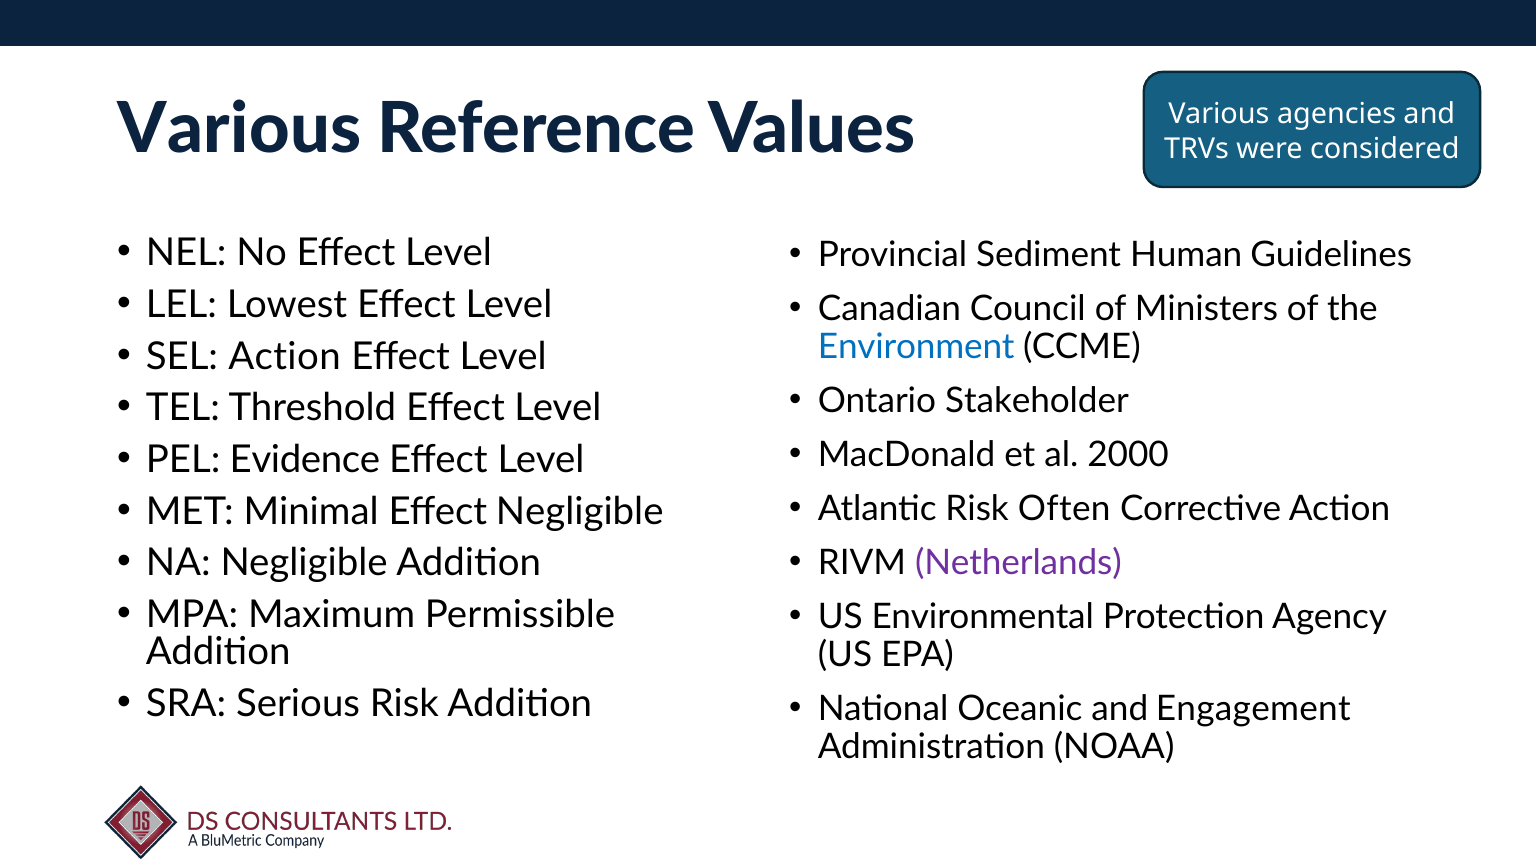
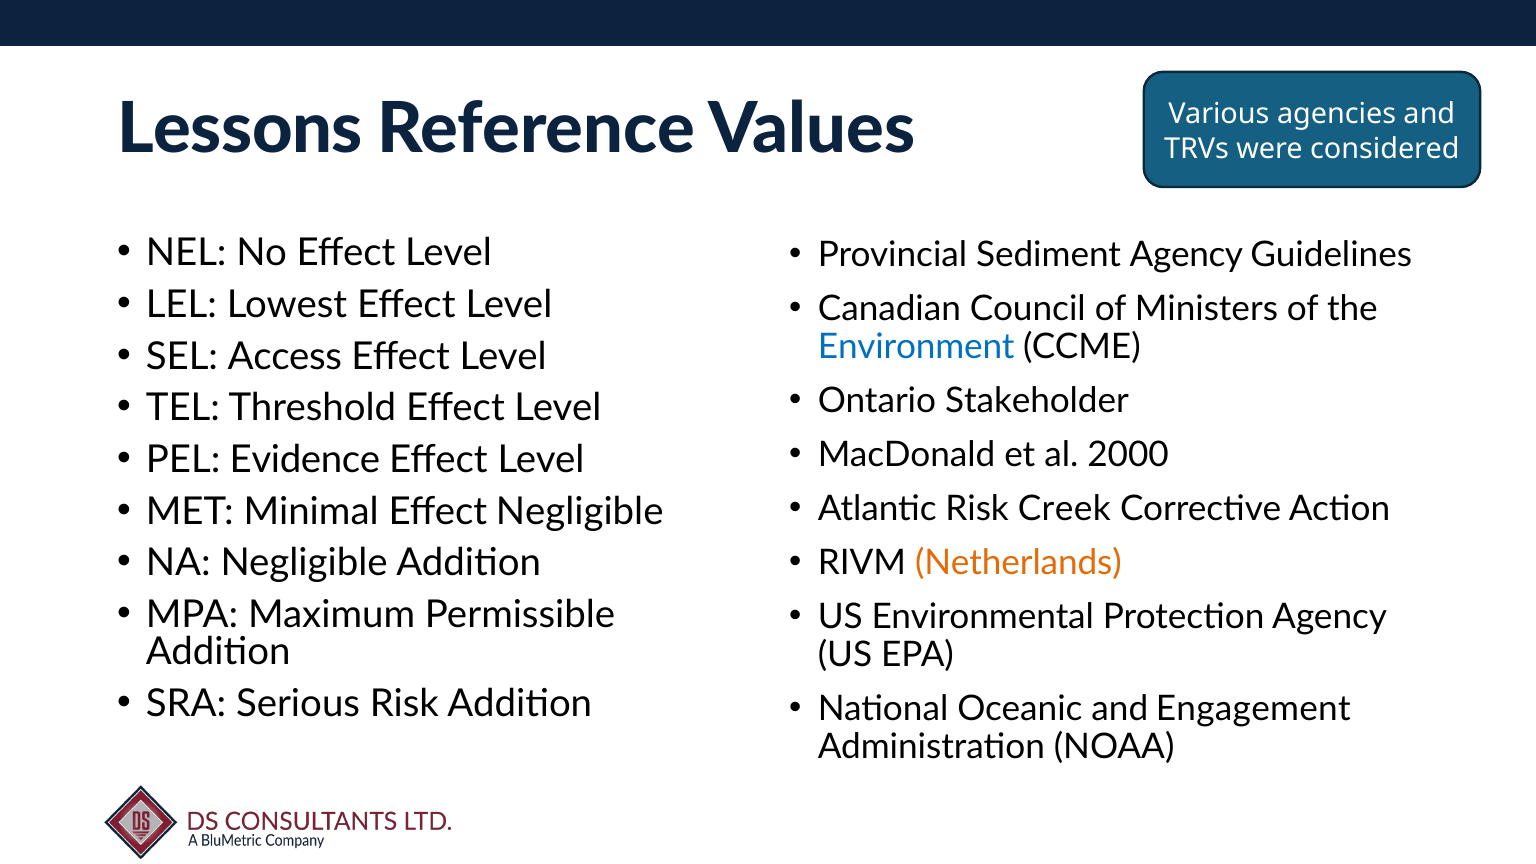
Various at (239, 129): Various -> Lessons
Sediment Human: Human -> Agency
SEL Action: Action -> Access
Often: Often -> Creek
Netherlands colour: purple -> orange
